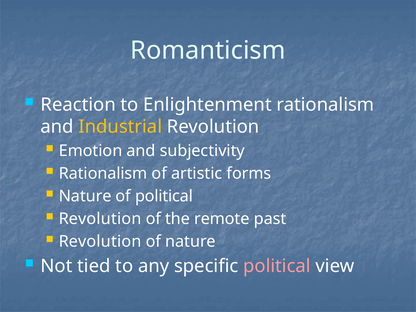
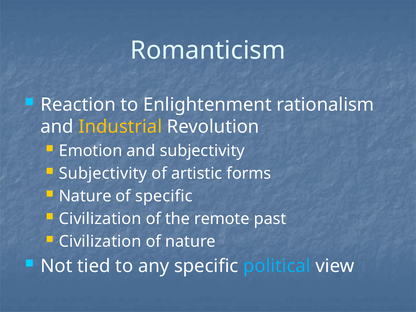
Rationalism at (103, 173): Rationalism -> Subjectivity
of political: political -> specific
Revolution at (100, 219): Revolution -> Civilization
Revolution at (100, 241): Revolution -> Civilization
political at (277, 266) colour: pink -> light blue
